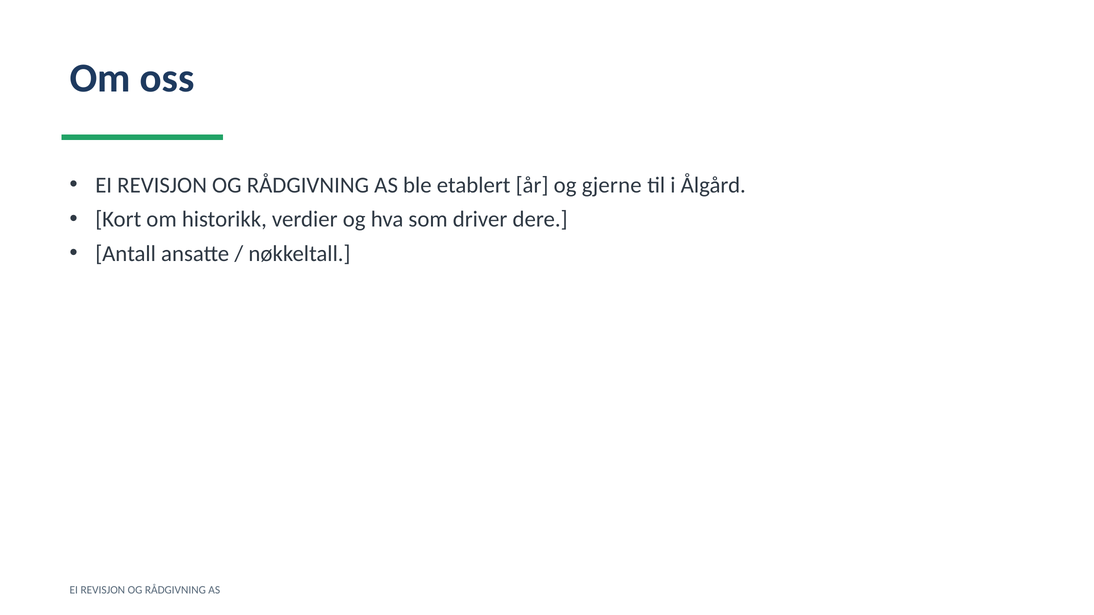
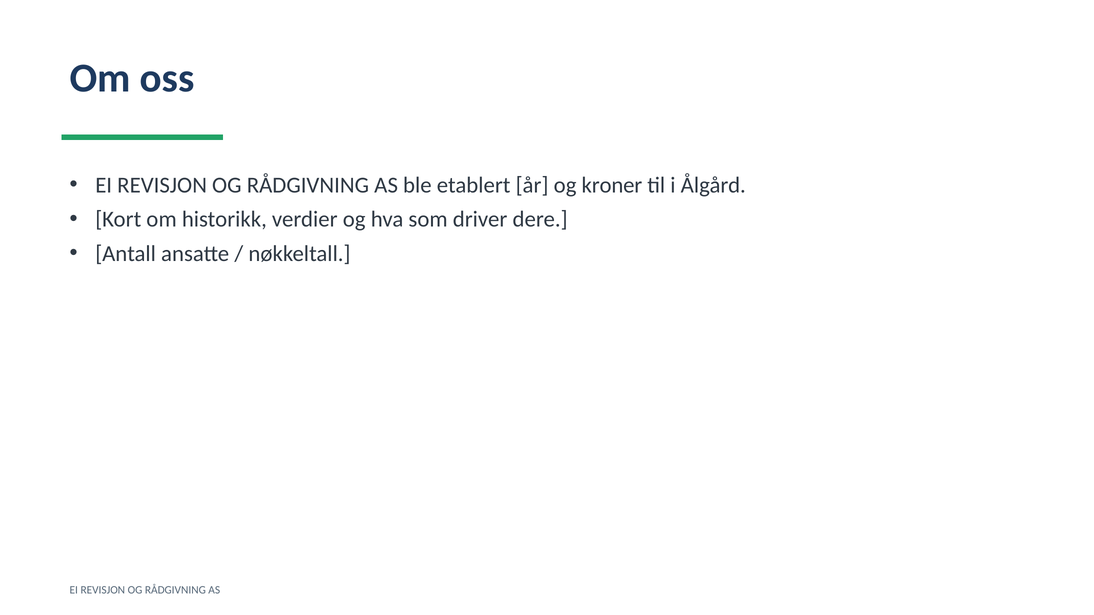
gjerne: gjerne -> kroner
